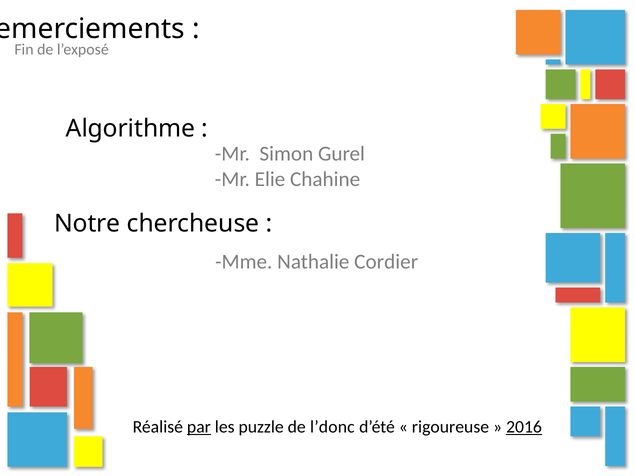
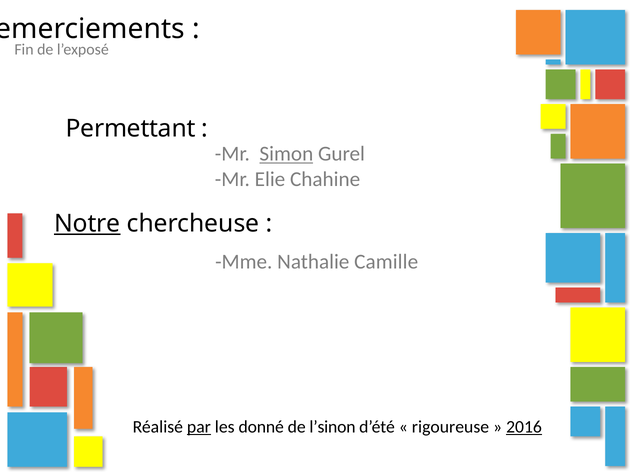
Algorithme: Algorithme -> Permettant
Simon underline: none -> present
Notre underline: none -> present
Cordier: Cordier -> Camille
puzzle: puzzle -> donné
l’donc: l’donc -> l’sinon
